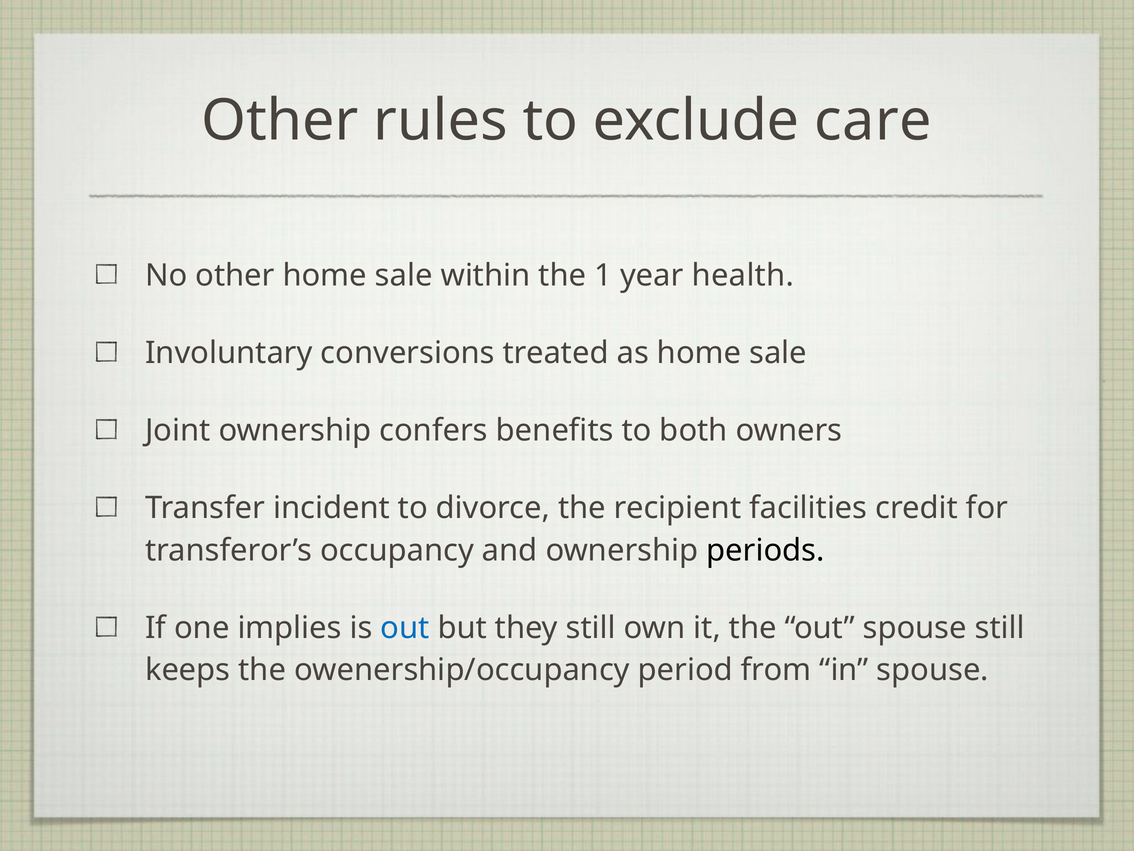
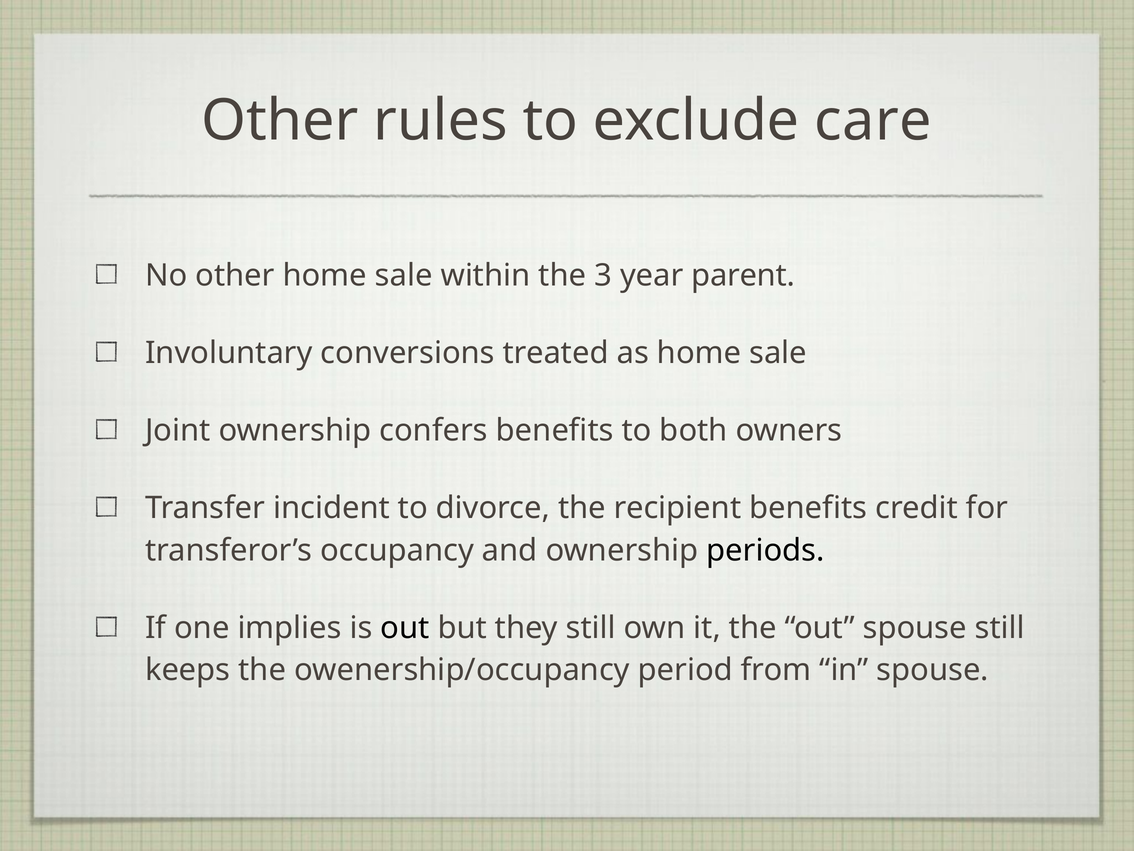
1: 1 -> 3
health: health -> parent
recipient facilities: facilities -> benefits
out at (405, 628) colour: blue -> black
